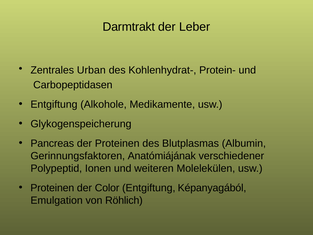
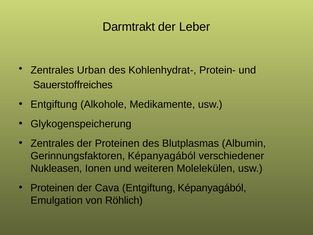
Carbopeptidasen: Carbopeptidasen -> Sauerstoffreiches
Pancreas at (52, 143): Pancreas -> Zentrales
Gerinnungsfaktoren Anatómiájának: Anatómiájának -> Képanyagából
Polypeptid: Polypeptid -> Nukleasen
Color: Color -> Cava
